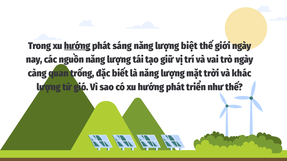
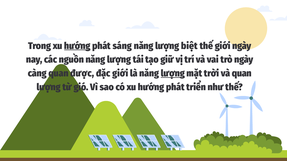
trống: trống -> được
đặc biết: biết -> giới
lượng at (173, 74) underline: none -> present
và khác: khác -> quan
